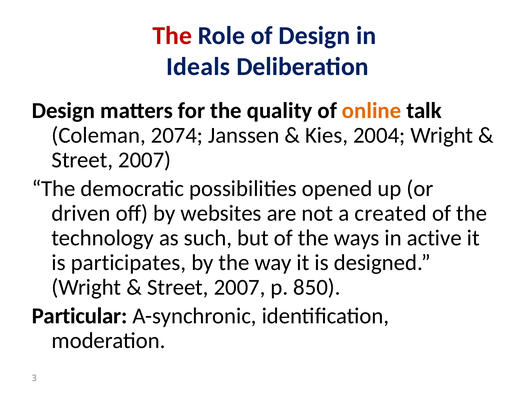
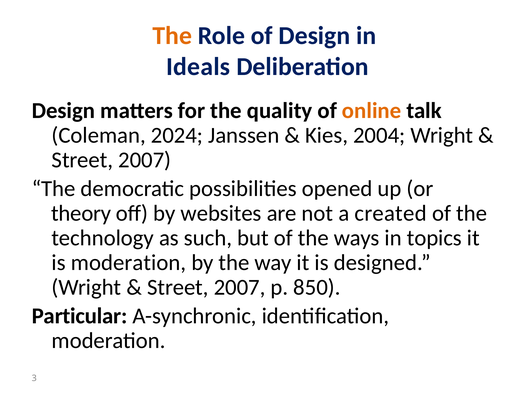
The at (172, 36) colour: red -> orange
2074: 2074 -> 2024
driven: driven -> theory
active: active -> topics
is participates: participates -> moderation
